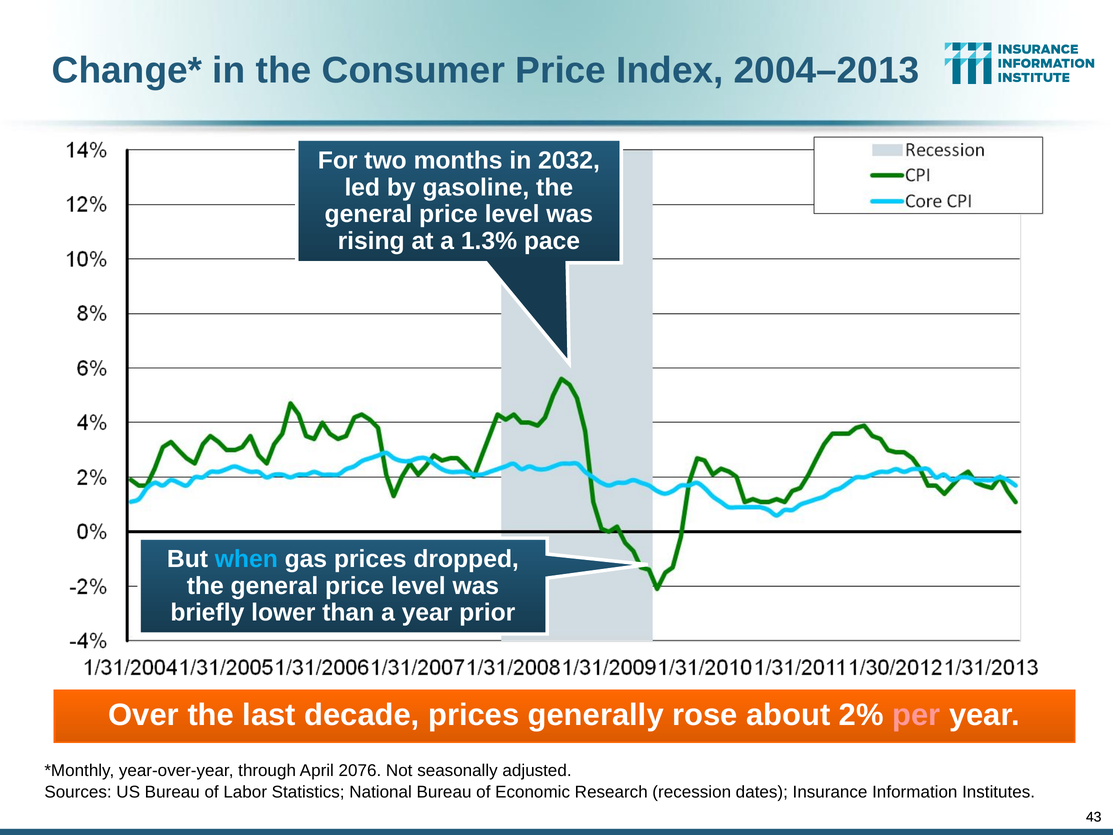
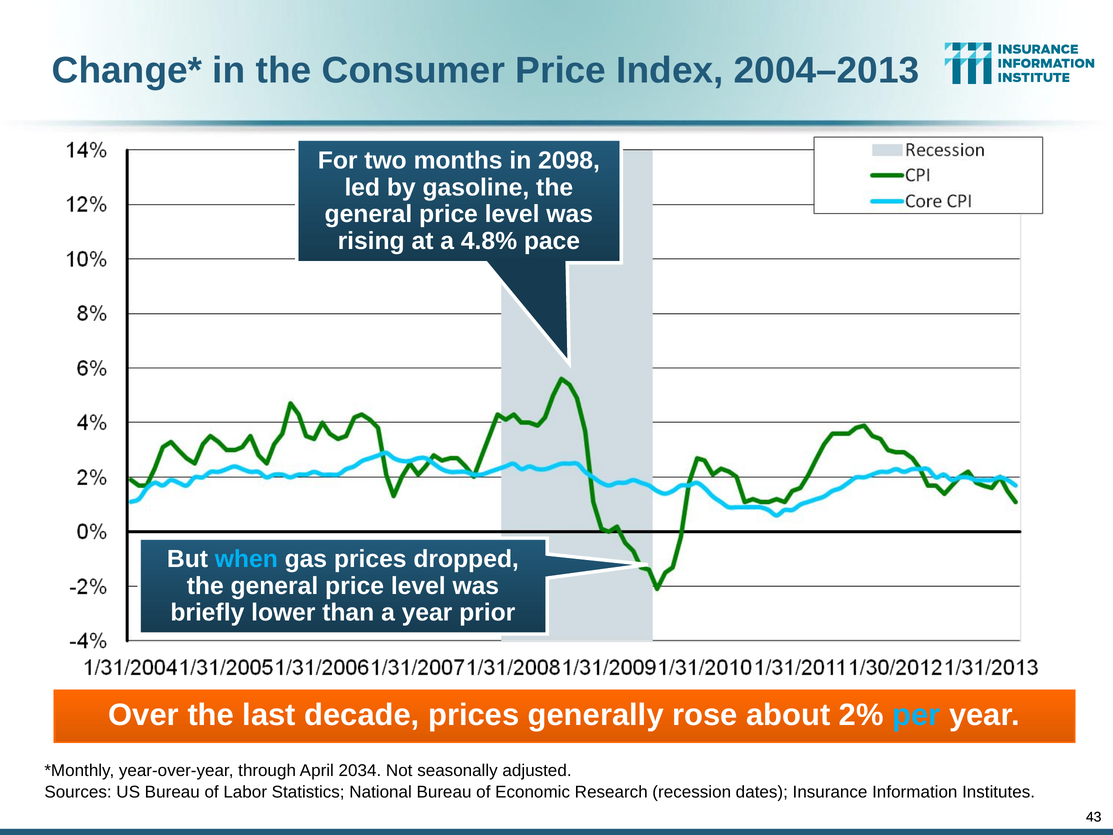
2032: 2032 -> 2098
1.3%: 1.3% -> 4.8%
per colour: pink -> light blue
2076: 2076 -> 2034
